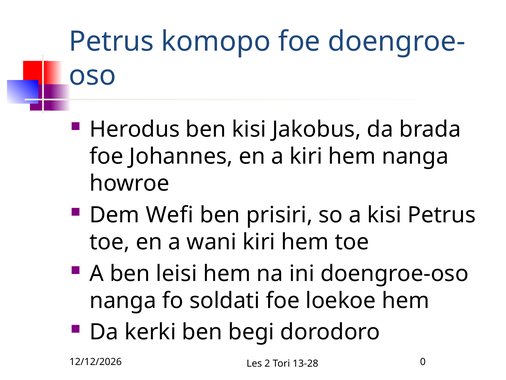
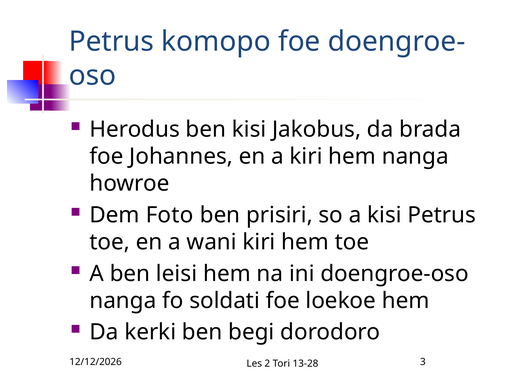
Wefi: Wefi -> Foto
0: 0 -> 3
